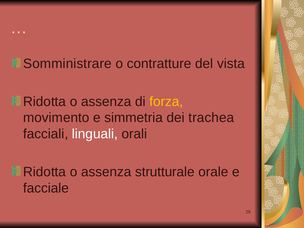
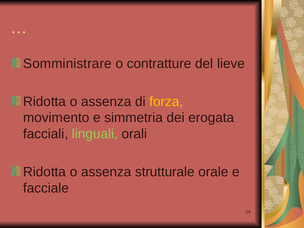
vista: vista -> lieve
trachea: trachea -> erogata
linguali colour: white -> light green
